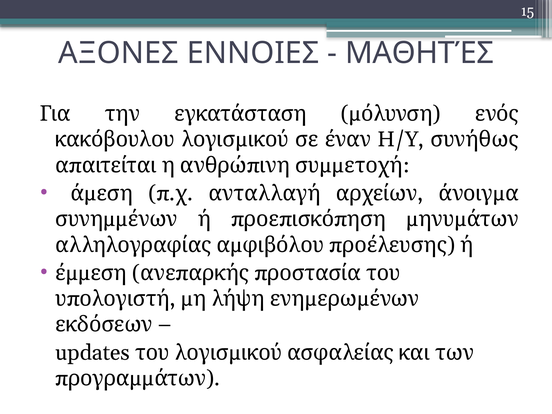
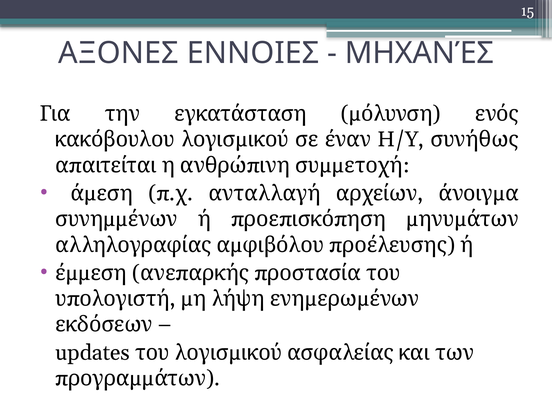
ΜΑΘΗΤΈΣ: ΜΑΘΗΤΈΣ -> ΜΗΧΑΝΈΣ
